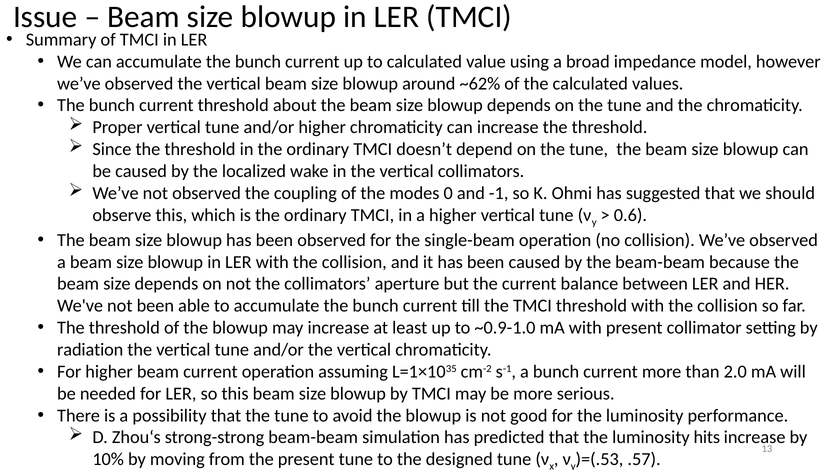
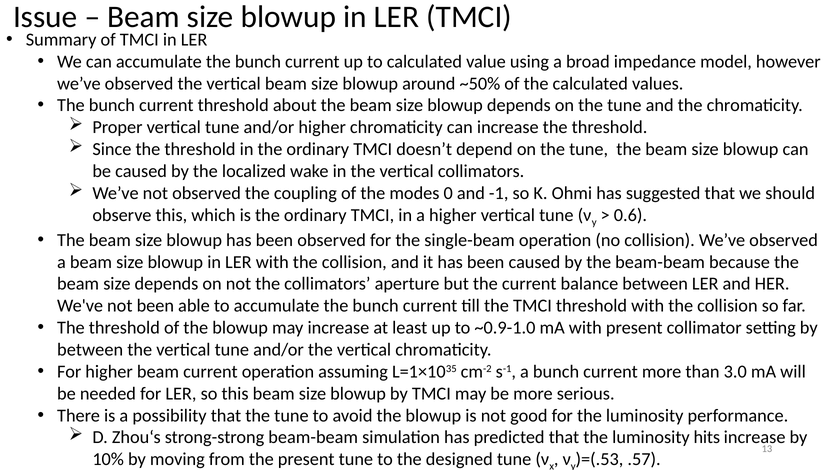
~62%: ~62% -> ~50%
radiation at (90, 350): radiation -> between
2.0: 2.0 -> 3.0
